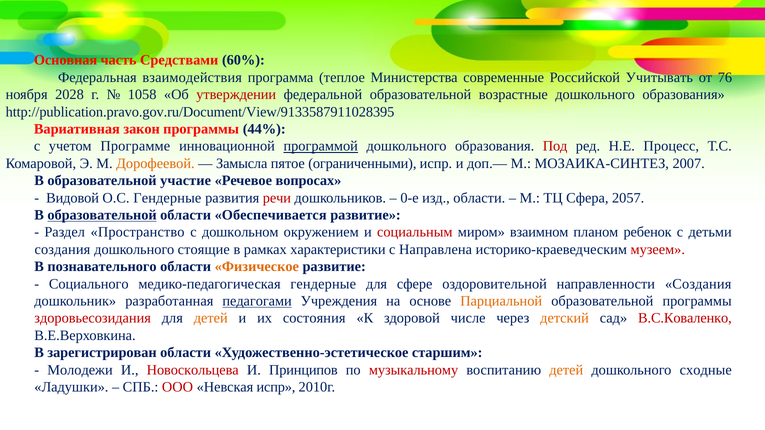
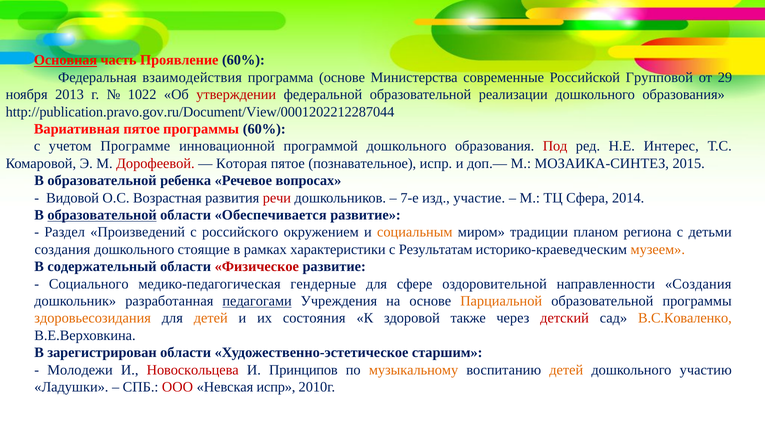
Основная underline: none -> present
Средствами: Средствами -> Проявление
программа теплое: теплое -> основе
Учитывать: Учитывать -> Групповой
76: 76 -> 29
2028: 2028 -> 2013
1058: 1058 -> 1022
возрастные: возрастные -> реализации
http://publication.pravo.gov.ru/Document/View/9133587911028395: http://publication.pravo.gov.ru/Document/View/9133587911028395 -> http://publication.pravo.gov.ru/Document/View/0001202212287044
Вариативная закон: закон -> пятое
программы 44%: 44% -> 60%
программой underline: present -> none
Процесс: Процесс -> Интерес
Дорофеевой colour: orange -> red
Замысла: Замысла -> Которая
ограниченными: ограниченными -> познавательное
2007: 2007 -> 2015
участие: участие -> ребенка
О.С Гендерные: Гендерные -> Возрастная
0-е: 0-е -> 7-е
изд области: области -> участие
2057: 2057 -> 2014
Пространство: Пространство -> Произведений
дошкольном: дошкольном -> российского
социальным colour: red -> orange
взаимном: взаимном -> традиции
ребенок: ребенок -> региона
Направлена: Направлена -> Результатам
музеем colour: red -> orange
познавательного: познавательного -> содержательный
Физическое colour: orange -> red
здоровьесозидания colour: red -> orange
числе: числе -> также
детский colour: orange -> red
В.С.Коваленко colour: red -> orange
музыкальному colour: red -> orange
сходные: сходные -> участию
